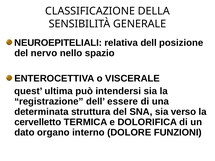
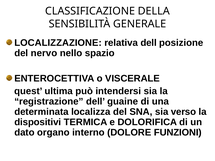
NEUROEPITELIALI: NEUROEPITELIALI -> LOCALIZZAZIONE
essere: essere -> guaine
struttura: struttura -> localizza
cervelletto: cervelletto -> dispositivi
